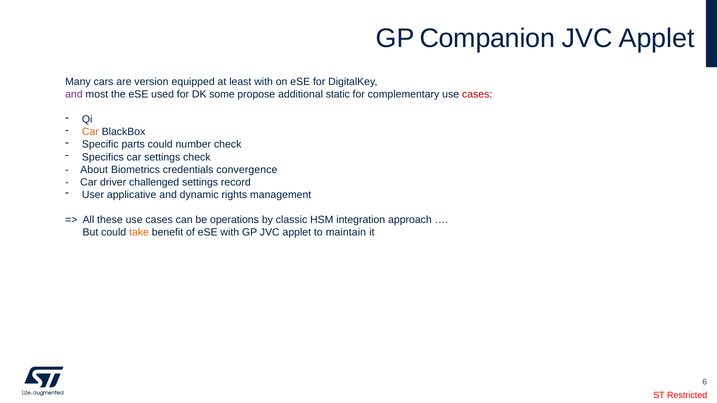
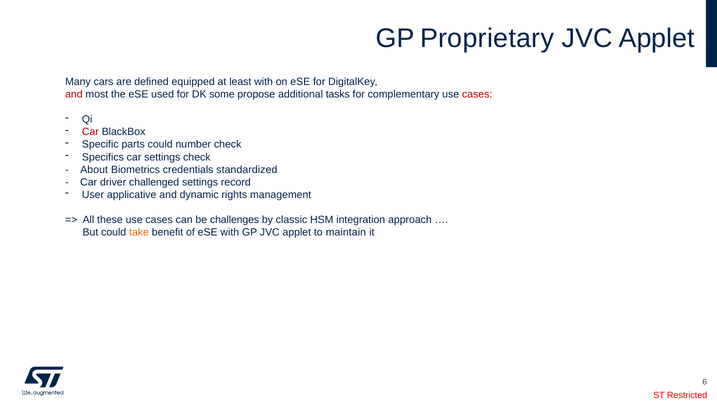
Companion: Companion -> Proprietary
version: version -> defined
and at (74, 94) colour: purple -> red
static: static -> tasks
Car at (90, 132) colour: orange -> red
convergence: convergence -> standardized
operations: operations -> challenges
